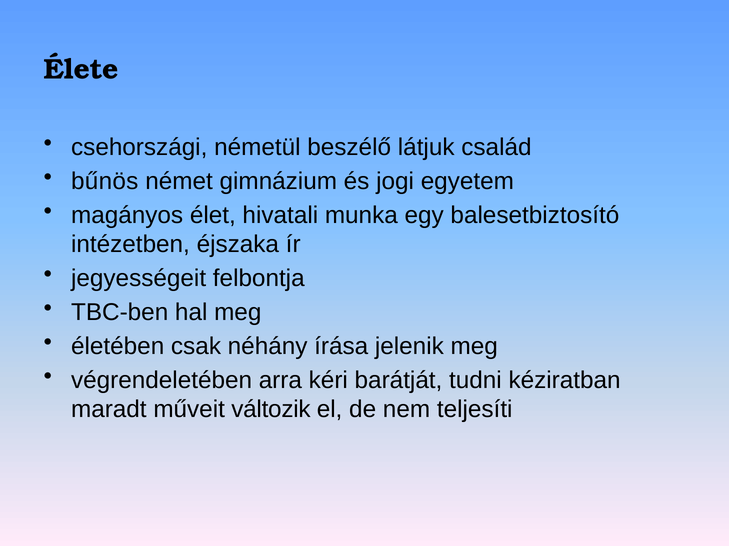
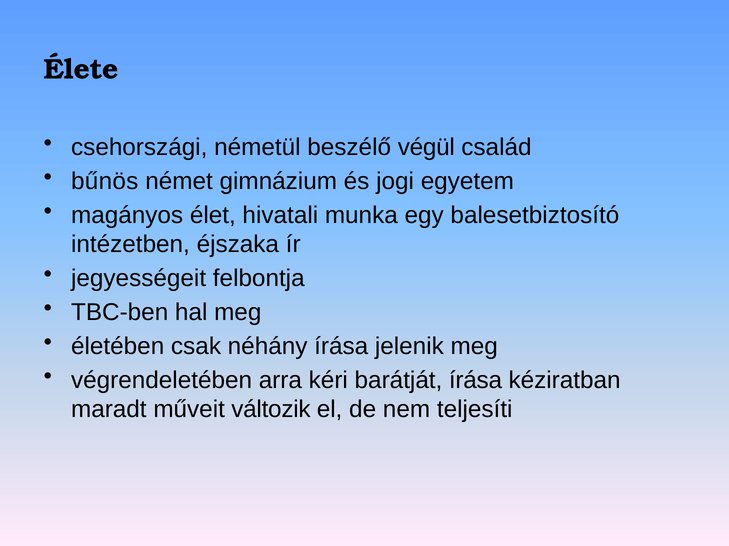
látjuk: látjuk -> végül
barátját tudni: tudni -> írása
